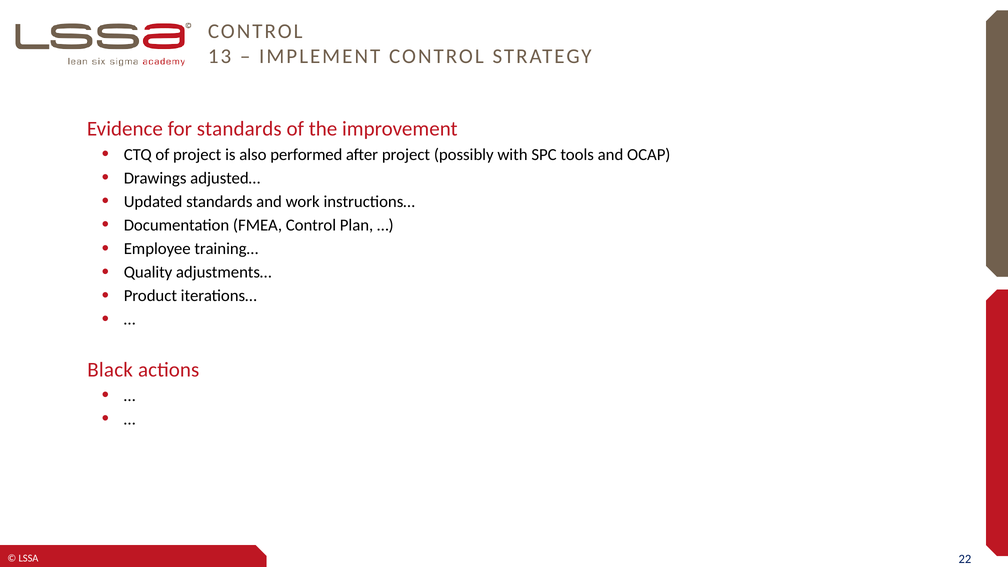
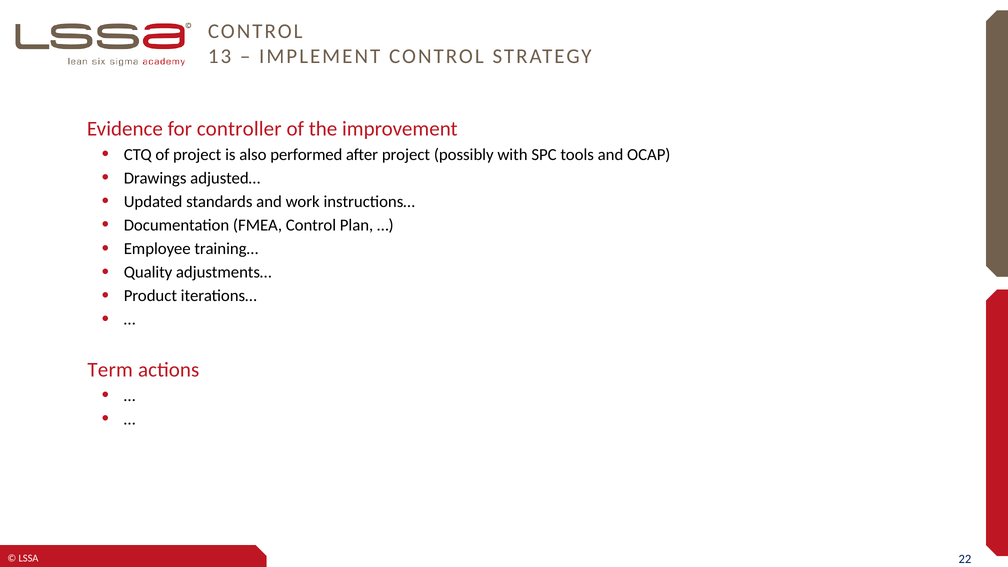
for standards: standards -> controller
Black: Black -> Term
